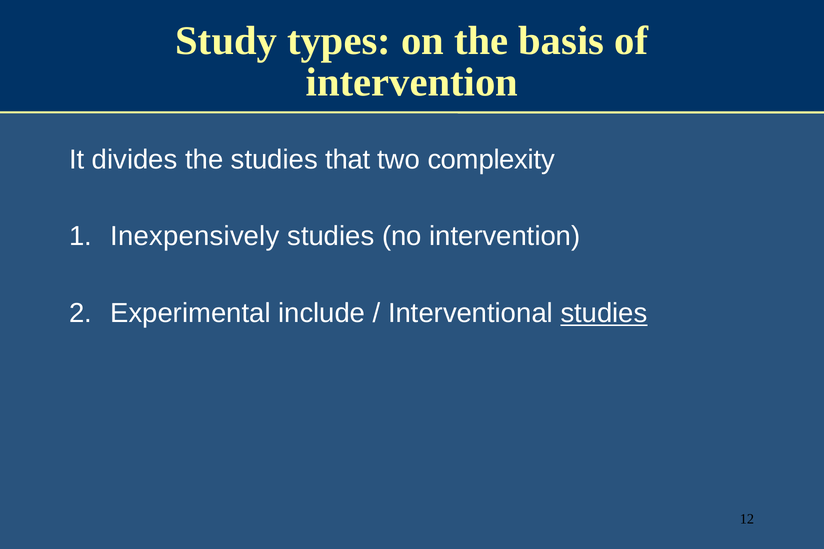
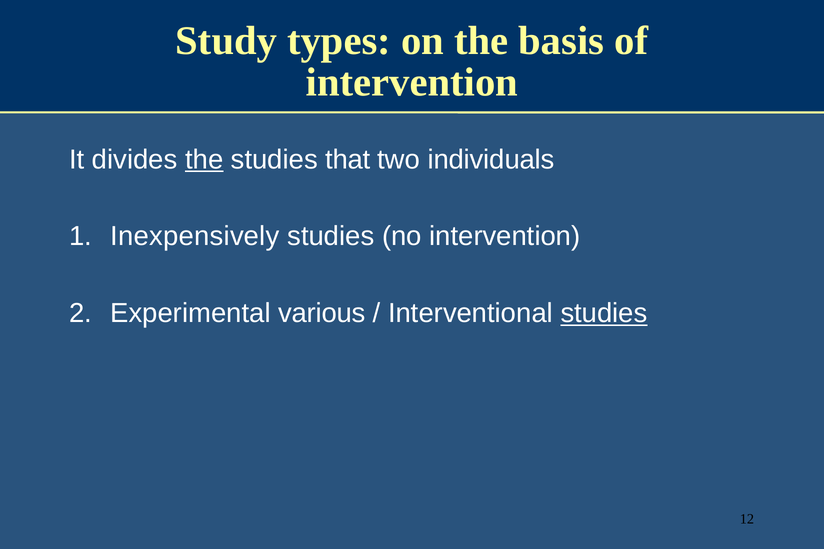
the at (204, 160) underline: none -> present
complexity: complexity -> individuals
include: include -> various
